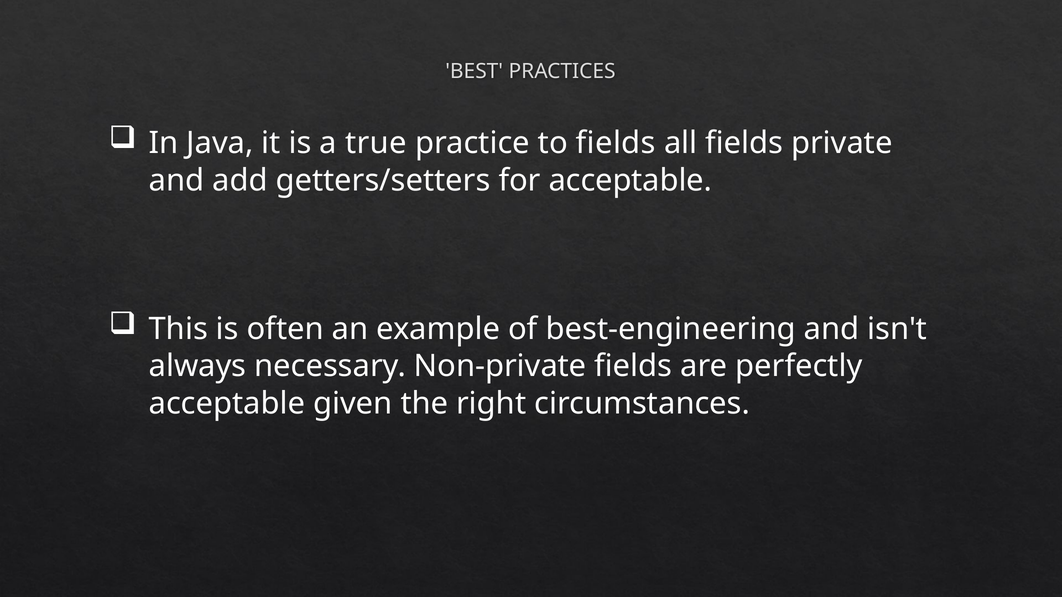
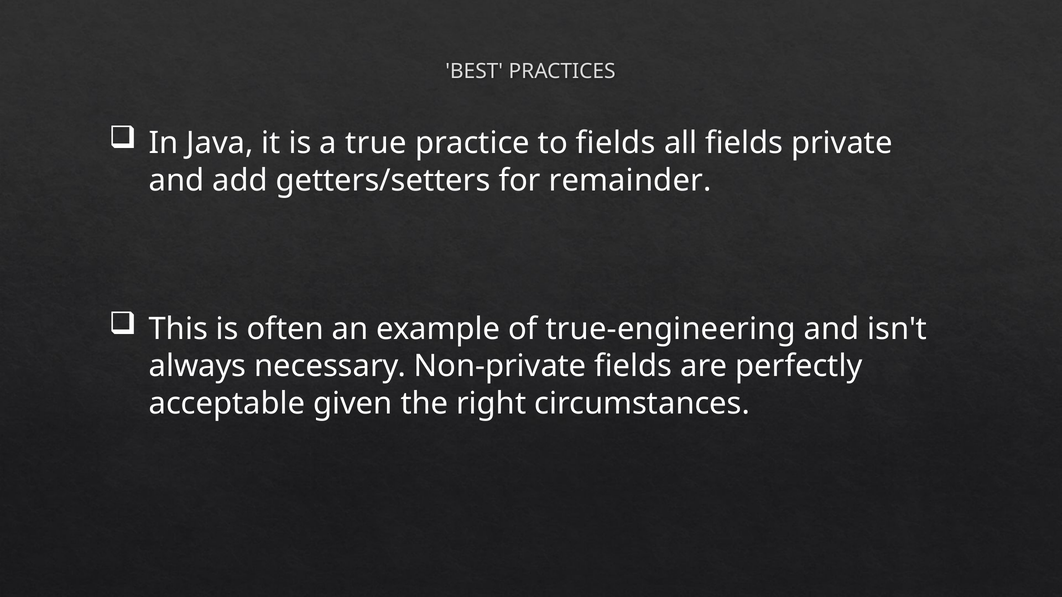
for acceptable: acceptable -> remainder
best-engineering: best-engineering -> true-engineering
